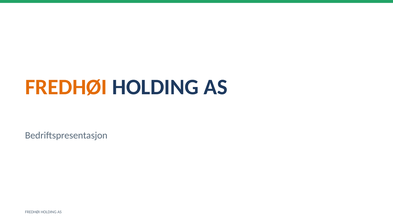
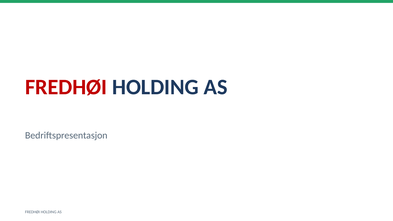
FREDHØI at (66, 87) colour: orange -> red
